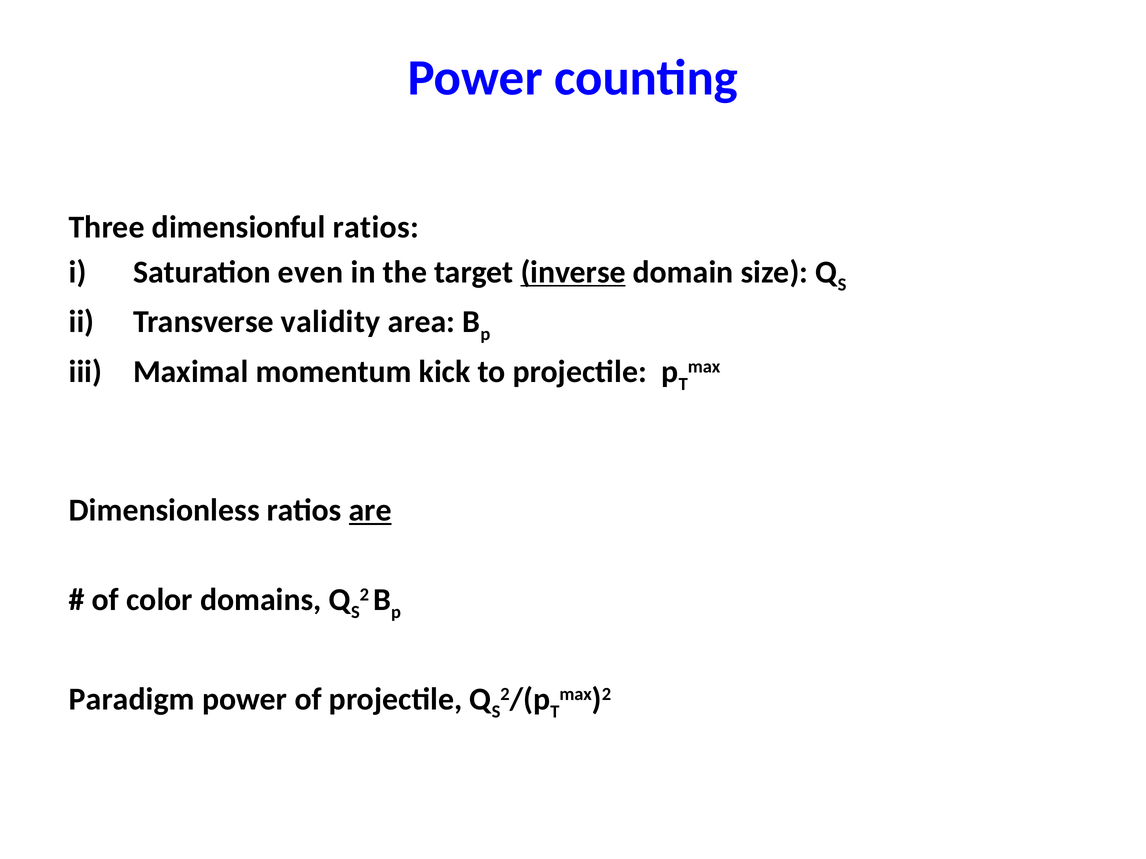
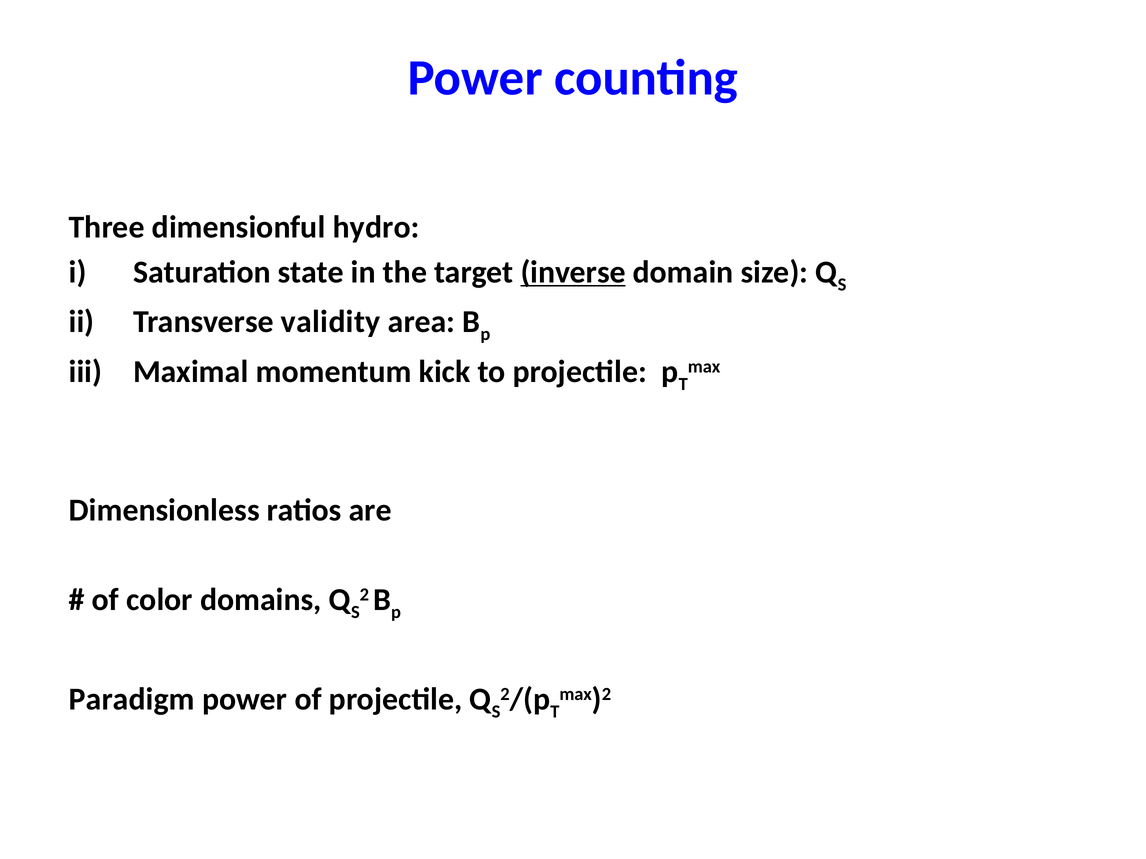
dimensionful ratios: ratios -> hydro
even: even -> state
are underline: present -> none
